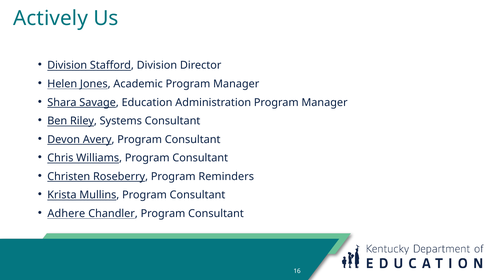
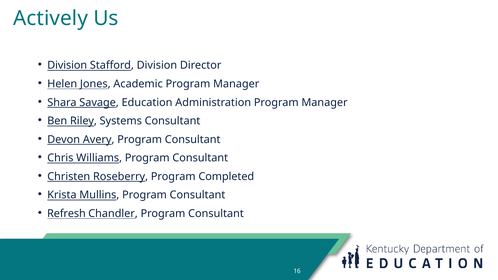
Reminders: Reminders -> Completed
Adhere: Adhere -> Refresh
